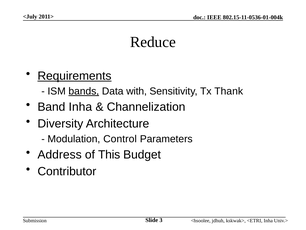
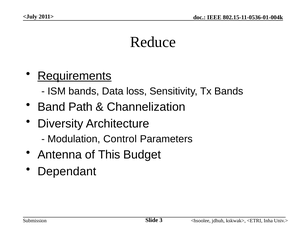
bands at (84, 91) underline: present -> none
with: with -> loss
Tx Thank: Thank -> Bands
Band Inha: Inha -> Path
Address: Address -> Antenna
Contributor: Contributor -> Dependant
